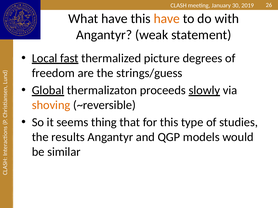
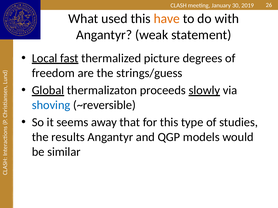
What have: have -> used
shoving colour: orange -> blue
thing: thing -> away
